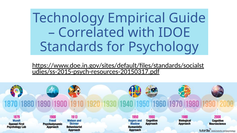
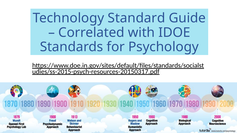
Empirical: Empirical -> Standard
